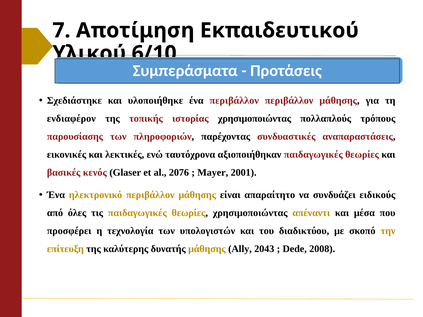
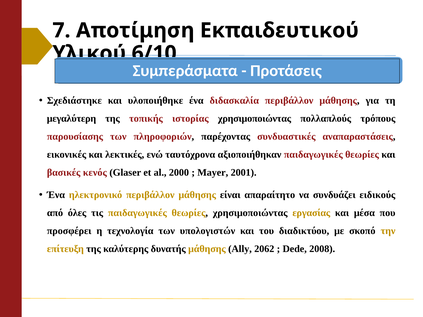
ένα περιβάλλον: περιβάλλον -> διδασκαλία
ενδιαφέρον: ενδιαφέρον -> μεγαλύτερη
2076: 2076 -> 2000
απέναντι: απέναντι -> εργασίας
2043: 2043 -> 2062
